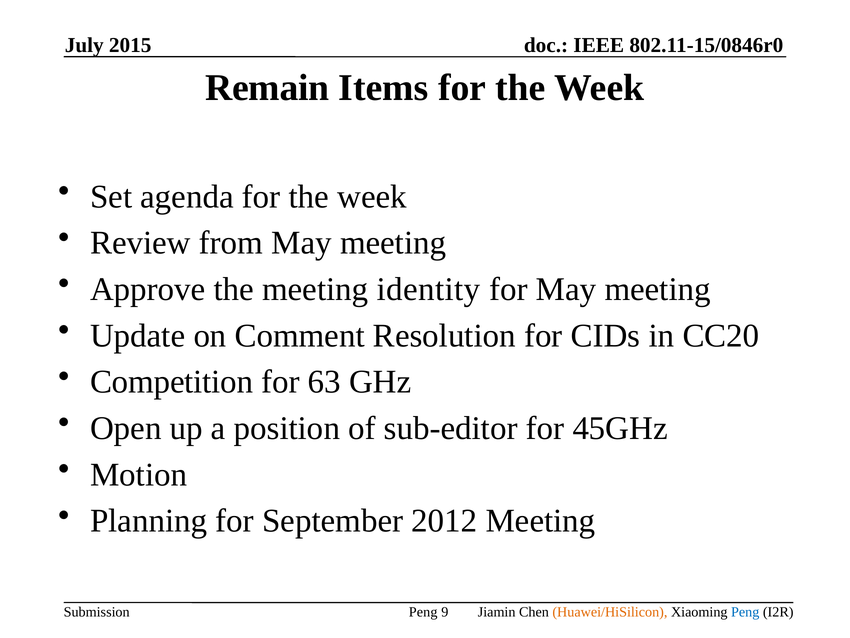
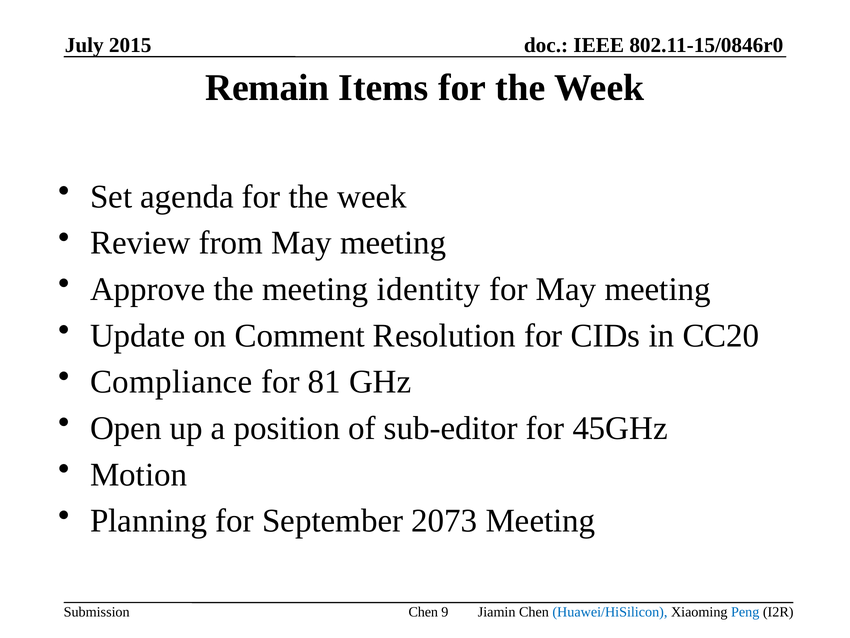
Competition: Competition -> Compliance
63: 63 -> 81
2012: 2012 -> 2073
Peng at (423, 611): Peng -> Chen
Huawei/HiSilicon colour: orange -> blue
